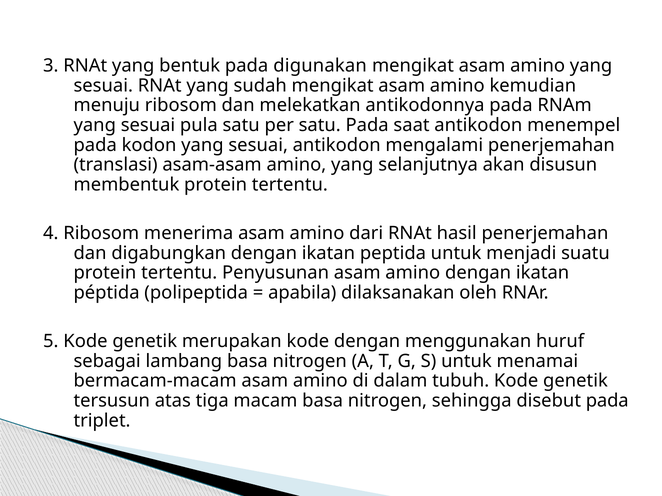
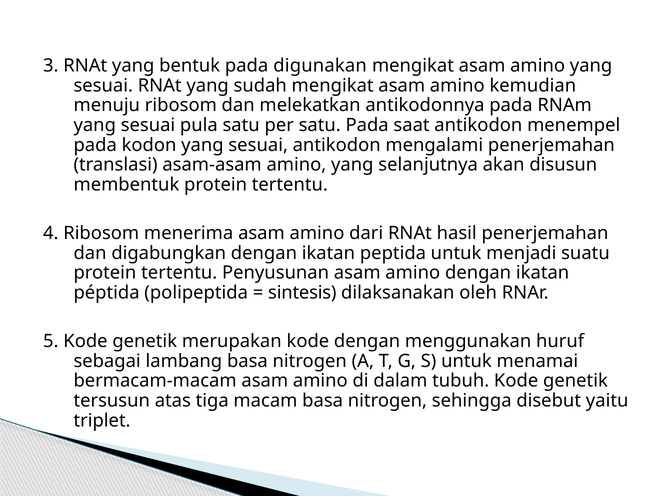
apabila: apabila -> sintesis
disebut pada: pada -> yaitu
